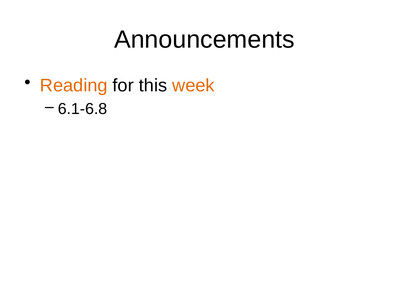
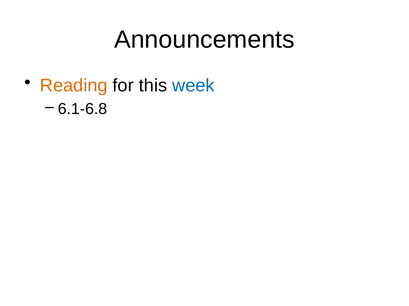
week colour: orange -> blue
